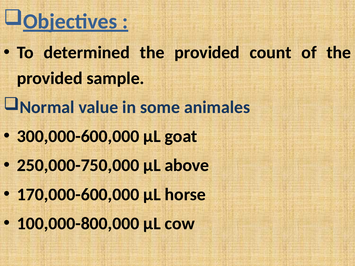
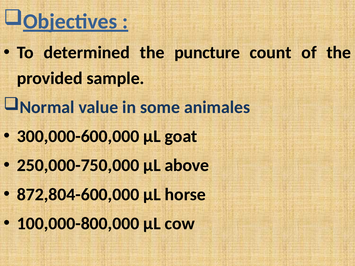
determined the provided: provided -> puncture
170,000-600,000: 170,000-600,000 -> 872,804-600,000
